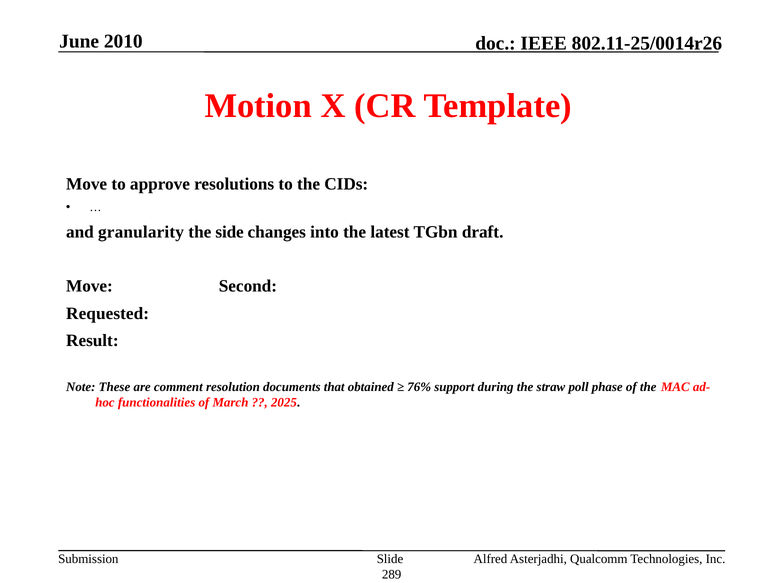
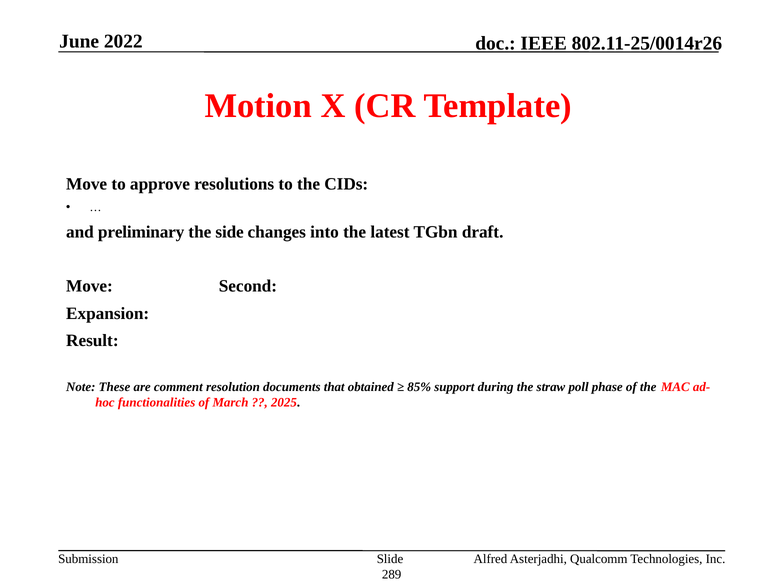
2010: 2010 -> 2022
granularity: granularity -> preliminary
Requested: Requested -> Expansion
76%: 76% -> 85%
